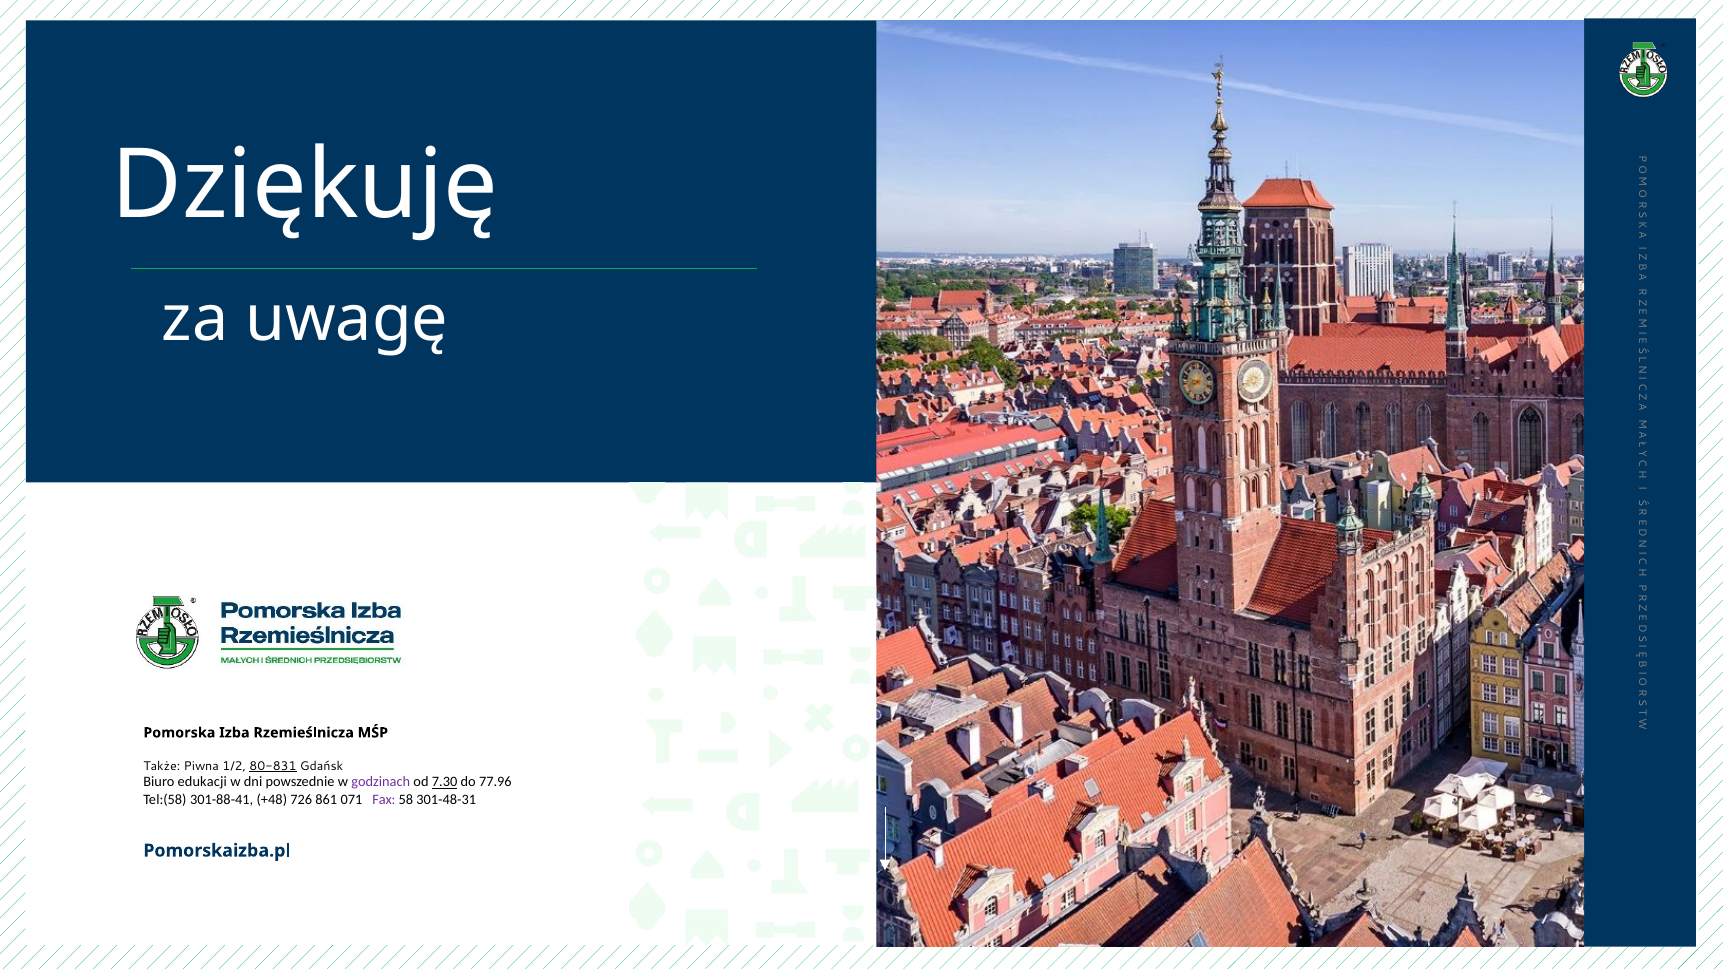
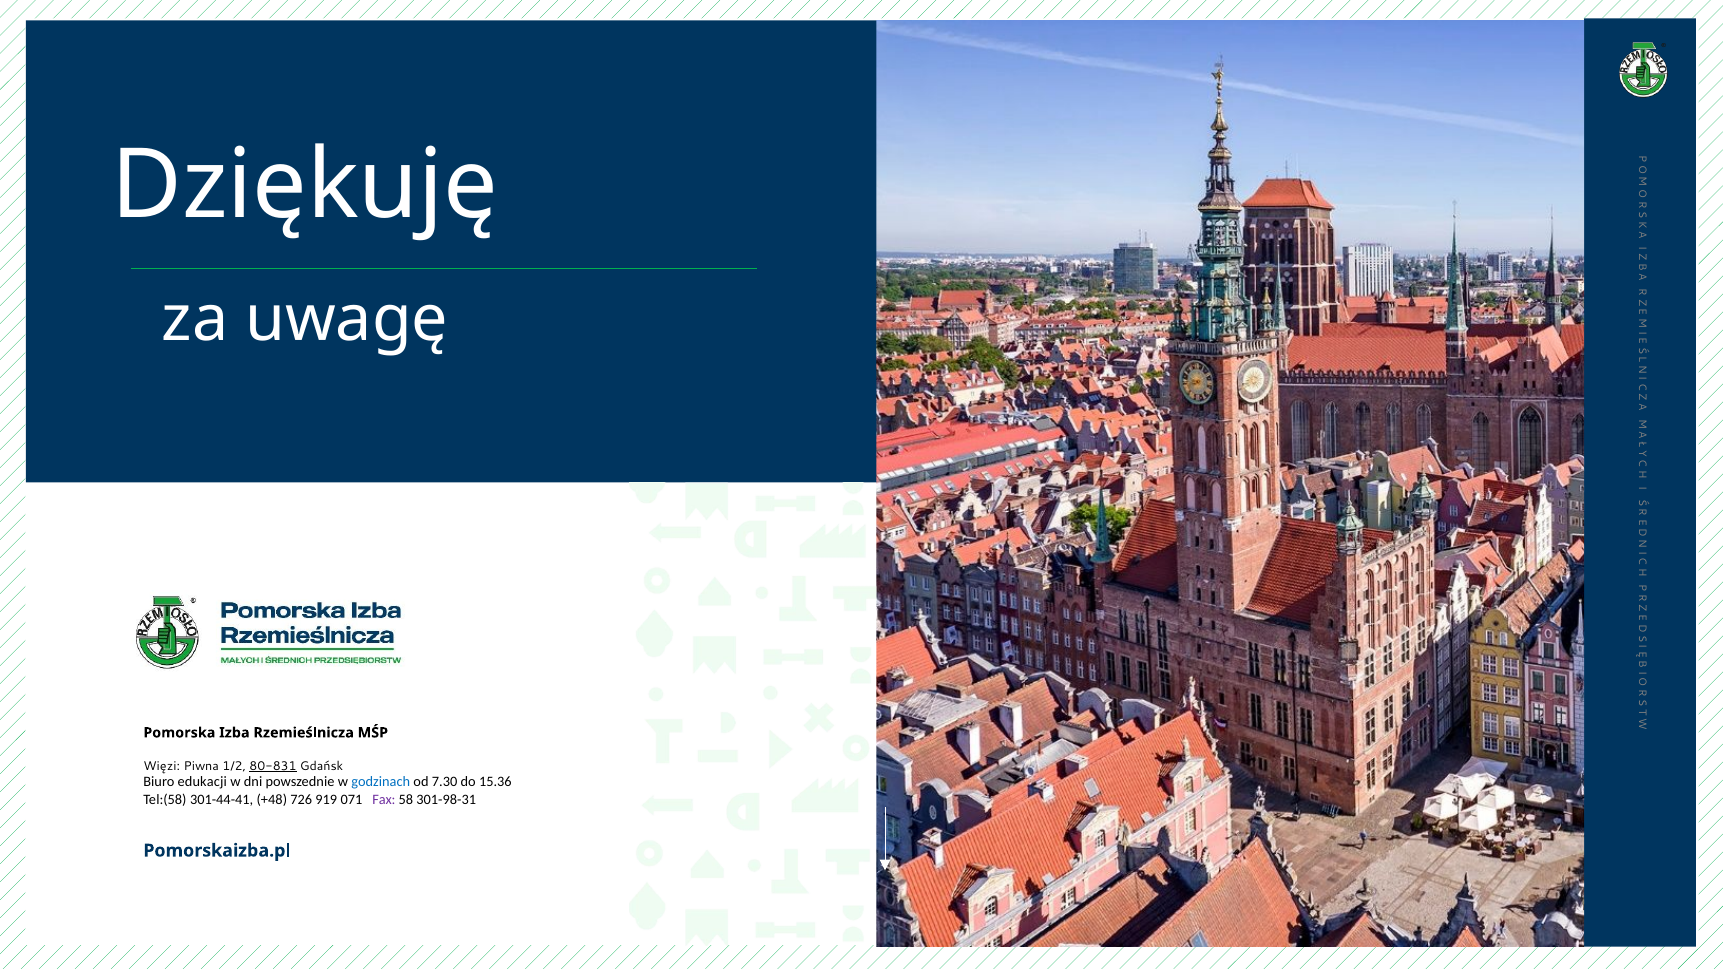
Także: Także -> Więzi
godzinach colour: purple -> blue
7.30 underline: present -> none
77.96: 77.96 -> 15.36
301-88-41: 301-88-41 -> 301-44-41
861: 861 -> 919
301-48-31: 301-48-31 -> 301-98-31
